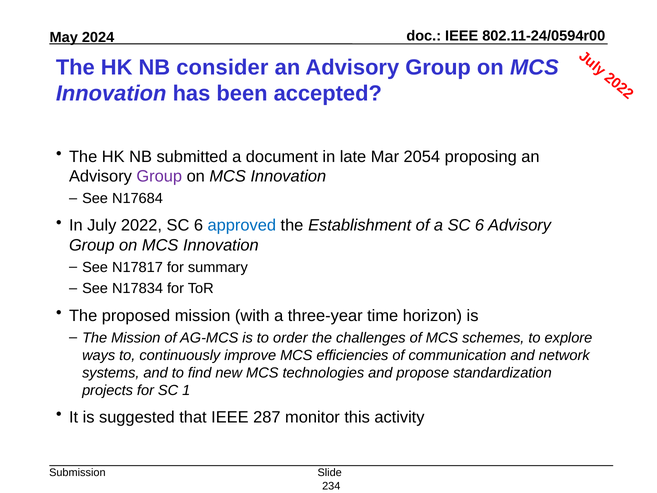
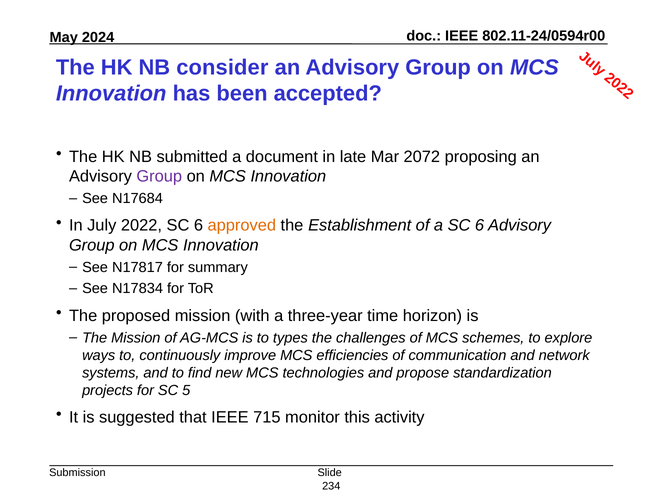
2054: 2054 -> 2072
approved colour: blue -> orange
order: order -> types
1: 1 -> 5
287: 287 -> 715
